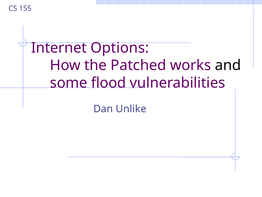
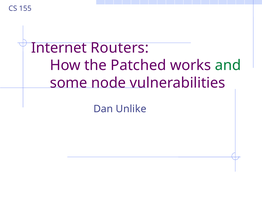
Options: Options -> Routers
and colour: black -> green
flood: flood -> node
